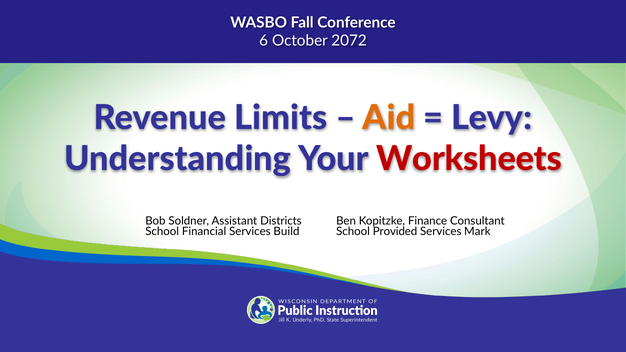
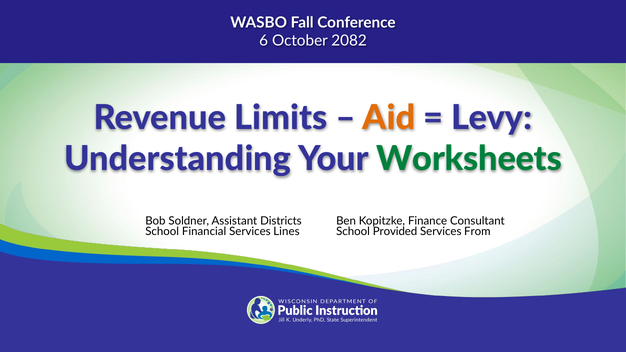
2072: 2072 -> 2082
Worksheets colour: red -> green
Build: Build -> Lines
Mark: Mark -> From
